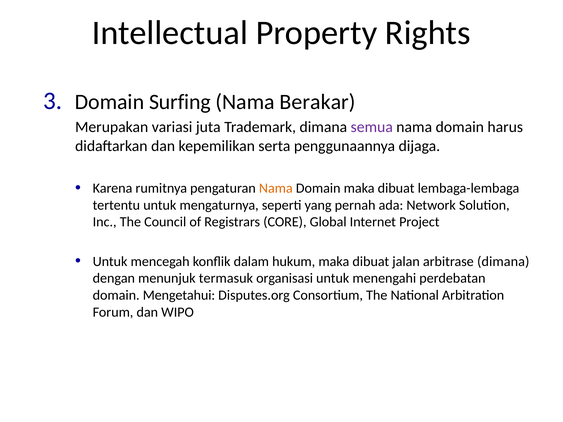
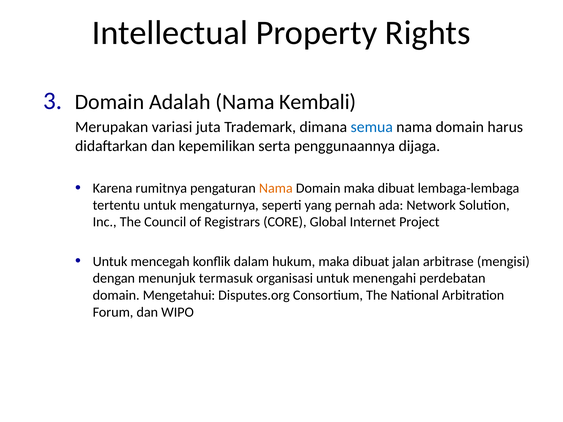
Surfing: Surfing -> Adalah
Berakar: Berakar -> Kembali
semua colour: purple -> blue
arbitrase dimana: dimana -> mengisi
